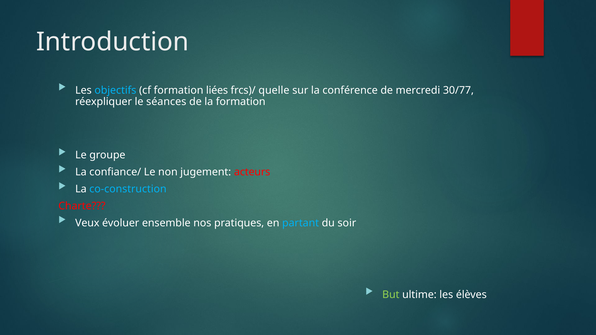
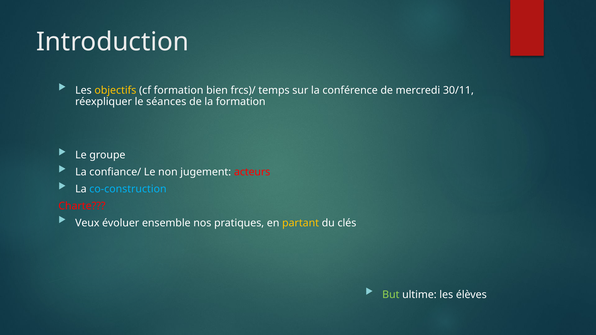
objectifs colour: light blue -> yellow
liées: liées -> bien
quelle: quelle -> temps
30/77: 30/77 -> 30/11
partant colour: light blue -> yellow
soir: soir -> clés
